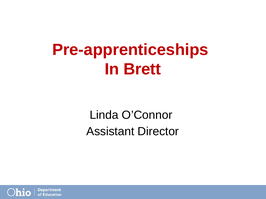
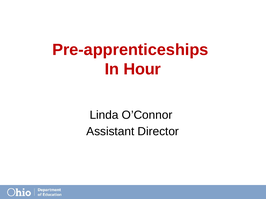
Brett: Brett -> Hour
